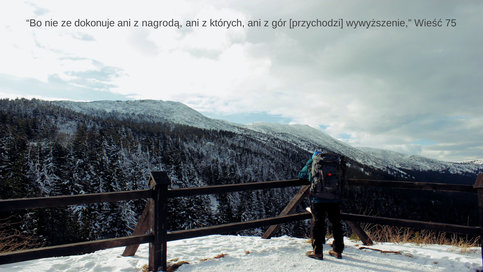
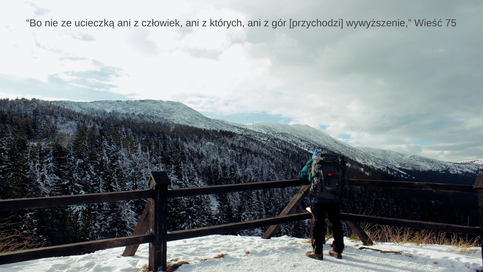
dokonuje: dokonuje -> ucieczką
nagrodą: nagrodą -> człowiek
